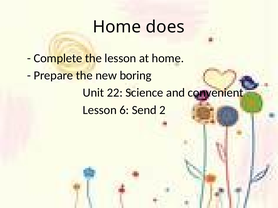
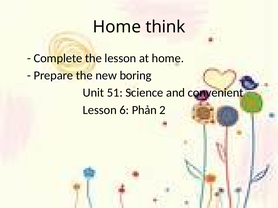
does: does -> think
22: 22 -> 51
Send: Send -> Phản
